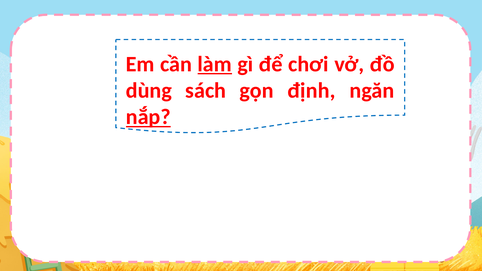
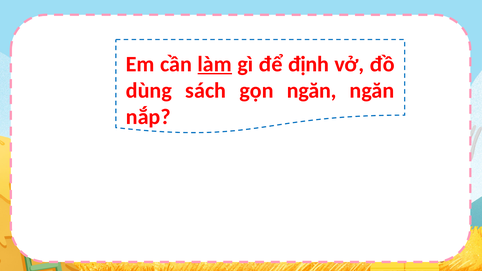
chơi: chơi -> định
gọn định: định -> ngăn
nắp underline: present -> none
